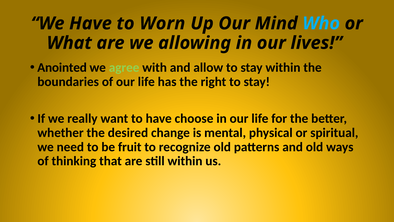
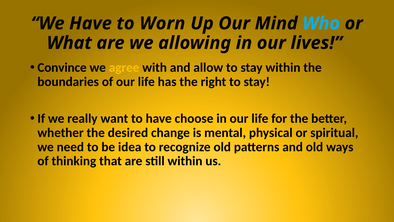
Anointed: Anointed -> Convince
agree colour: light green -> yellow
fruit: fruit -> idea
